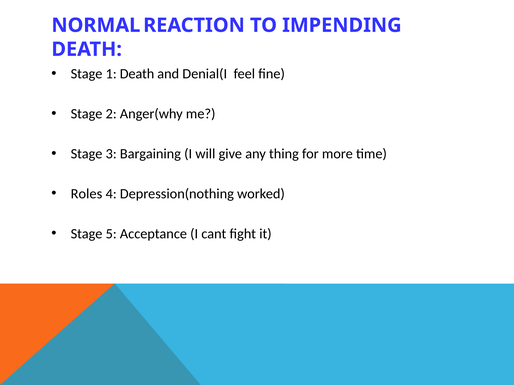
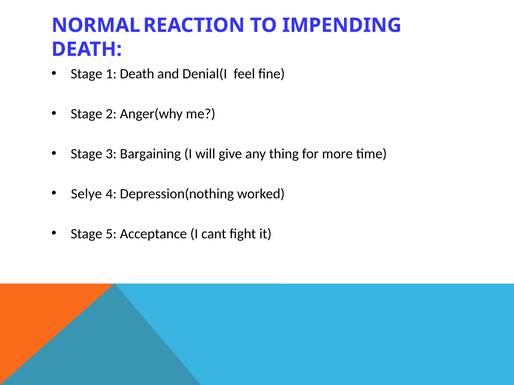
Roles: Roles -> Selye
